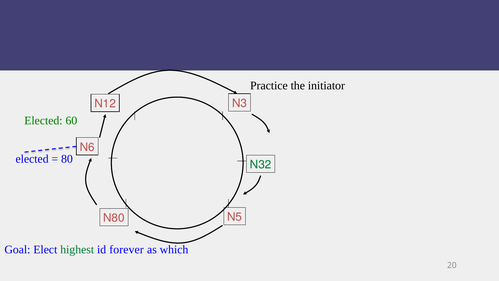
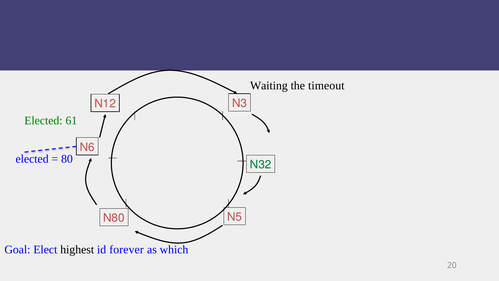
Practice: Practice -> Waiting
initiator: initiator -> timeout
60: 60 -> 61
highest colour: green -> black
